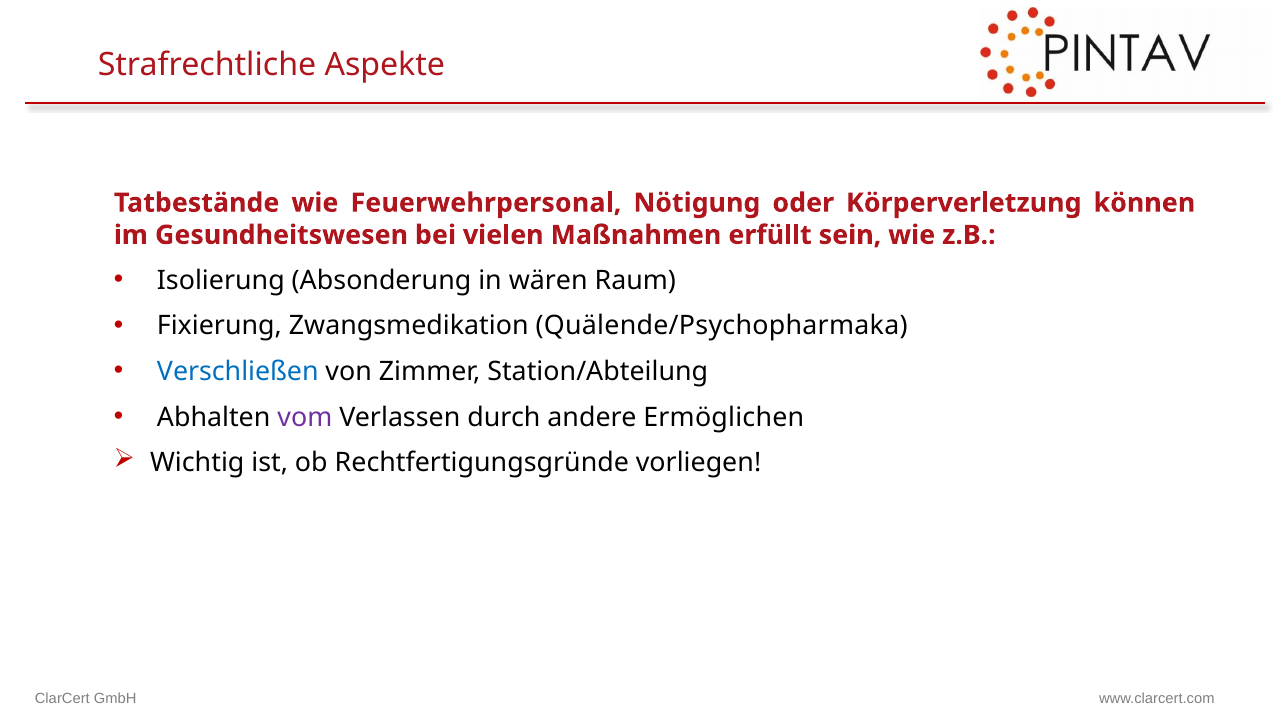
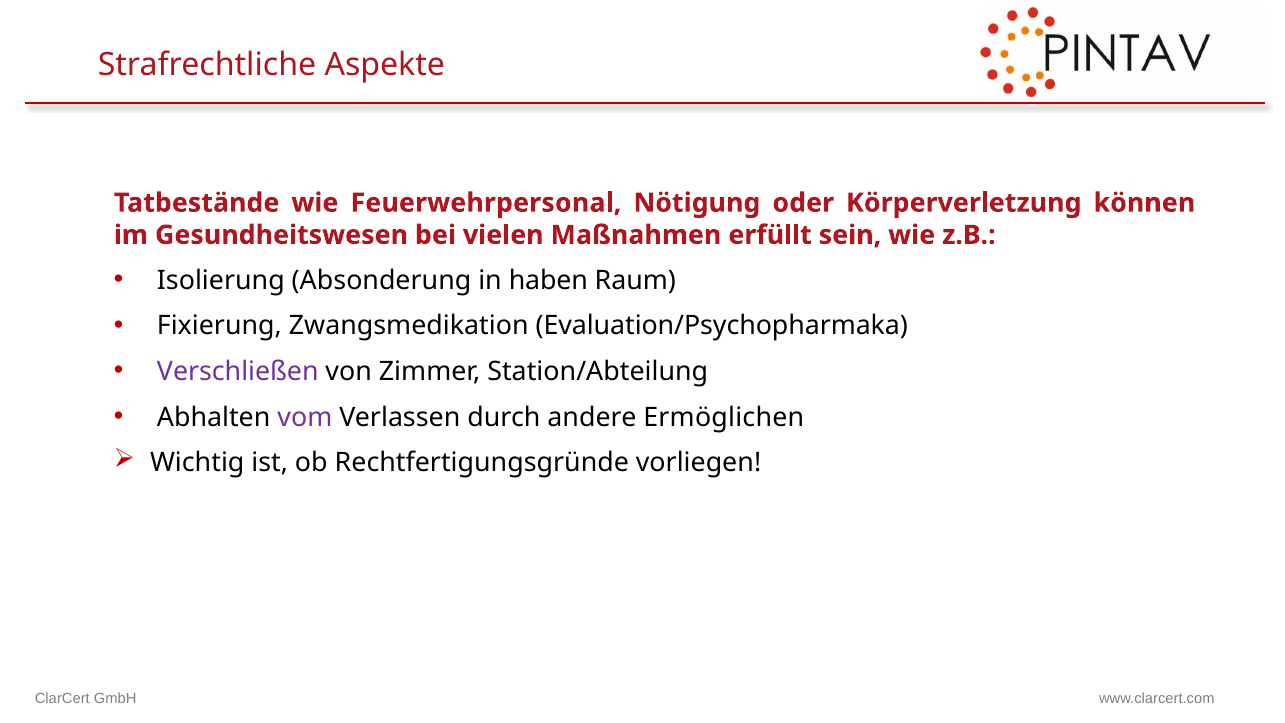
wären: wären -> haben
Quälende/Psychopharmaka: Quälende/Psychopharmaka -> Evaluation/Psychopharmaka
Verschließen colour: blue -> purple
